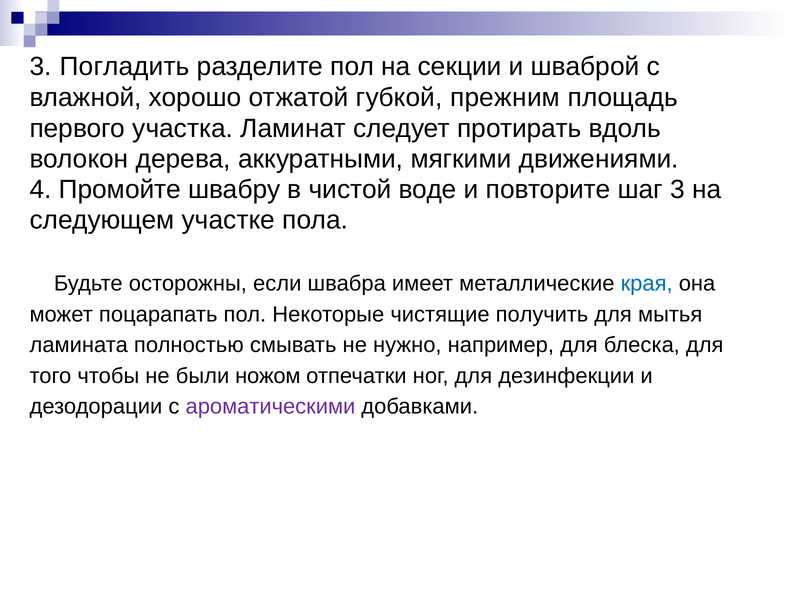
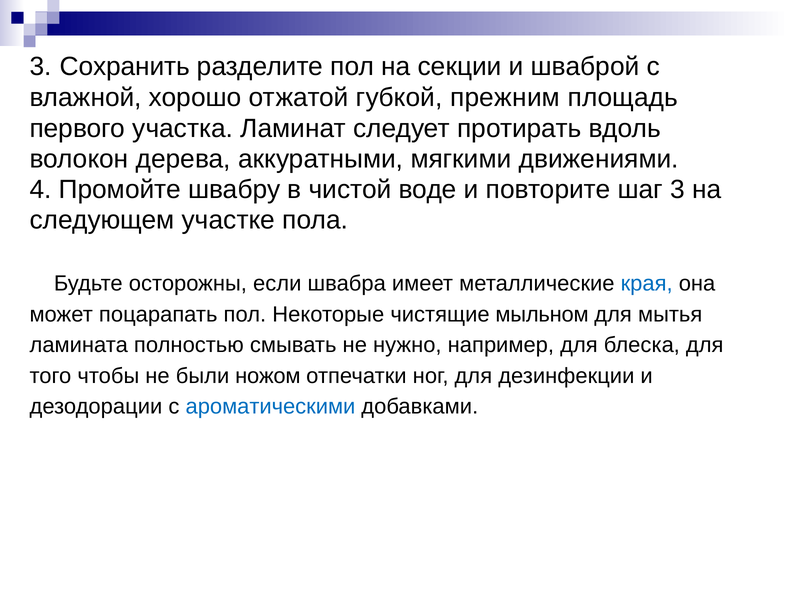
Погладить: Погладить -> Сохранить
получить: получить -> мыльном
ароматическими colour: purple -> blue
